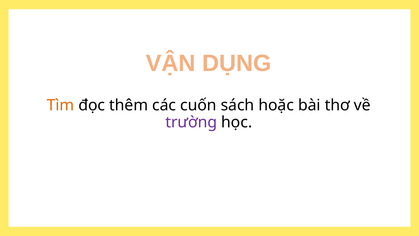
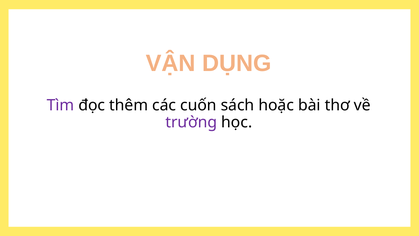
Tìm colour: orange -> purple
